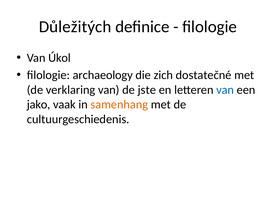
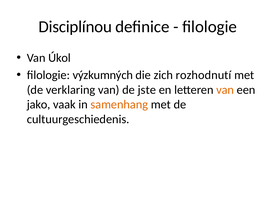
Důležitých: Důležitých -> Disciplínou
archaeology: archaeology -> výzkumných
dostatečné: dostatečné -> rozhodnutí
van at (225, 90) colour: blue -> orange
